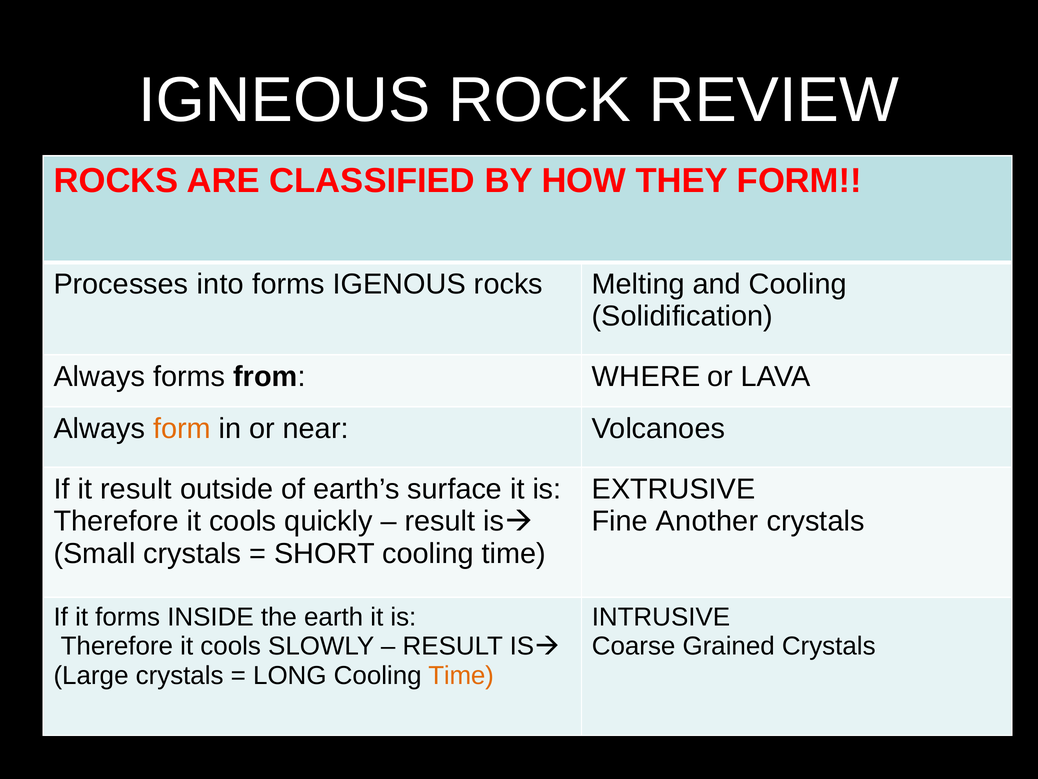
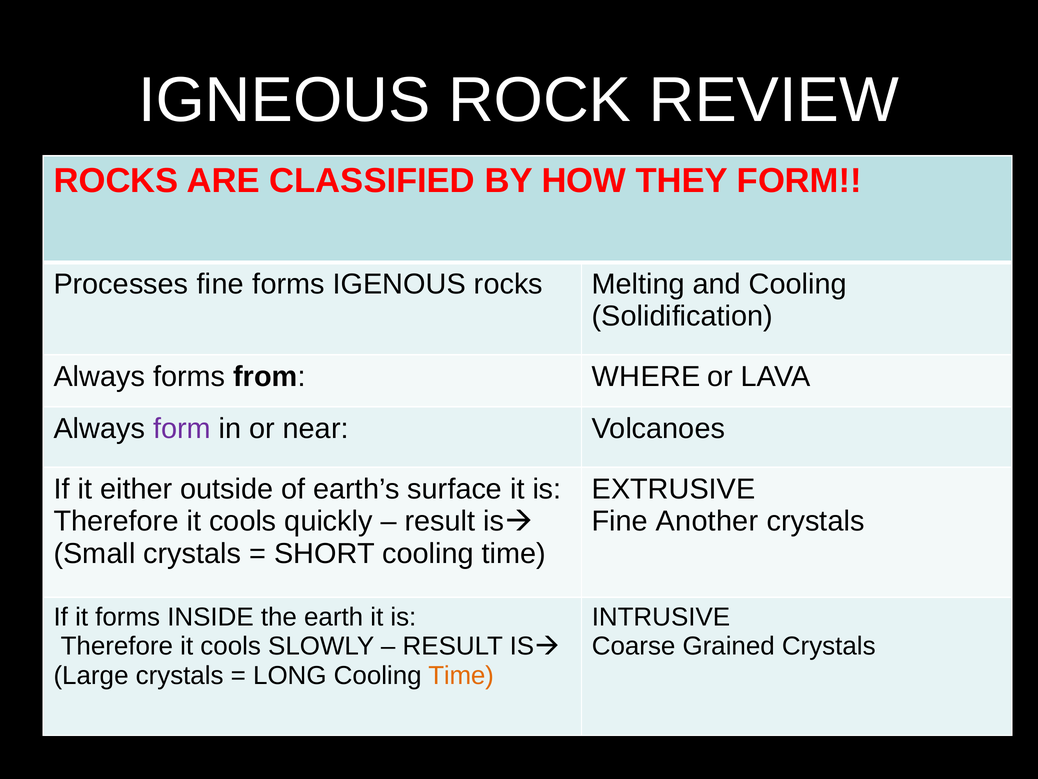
Processes into: into -> fine
form at (182, 428) colour: orange -> purple
it result: result -> either
